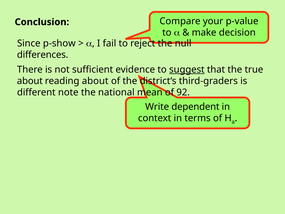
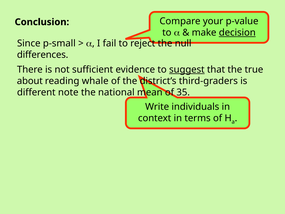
decision underline: none -> present
p-show: p-show -> p-small
reading about: about -> whale
92: 92 -> 35
dependent: dependent -> individuals
